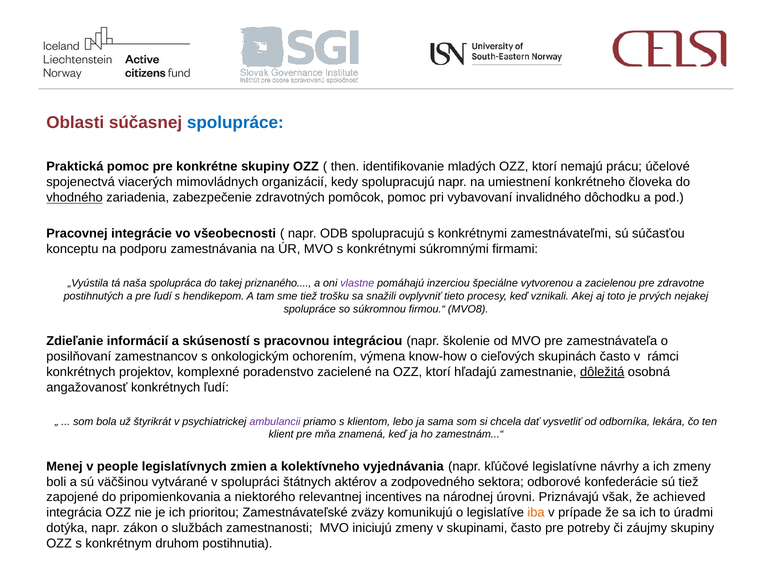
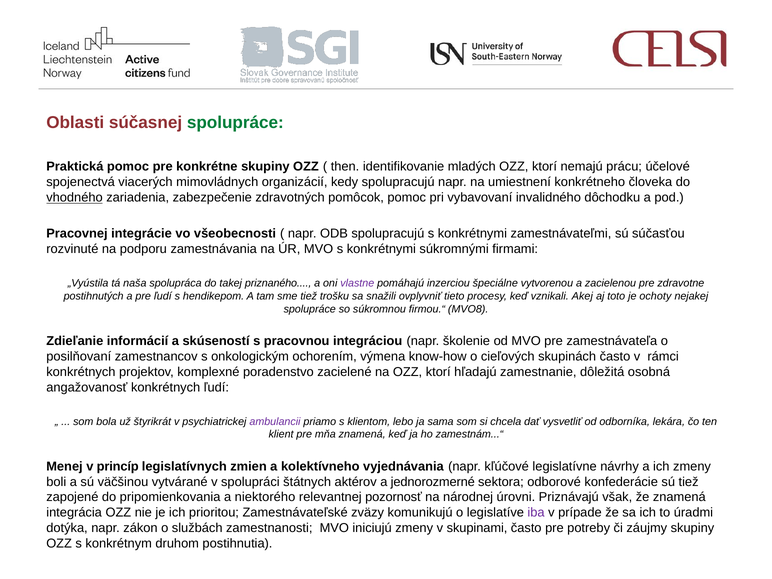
spolupráce at (235, 122) colour: blue -> green
konceptu: konceptu -> rozvinuté
prvých: prvých -> ochoty
dôležitá underline: present -> none
people: people -> princíp
zodpovedného: zodpovedného -> jednorozmerné
incentives: incentives -> pozornosť
že achieved: achieved -> znamená
iba colour: orange -> purple
